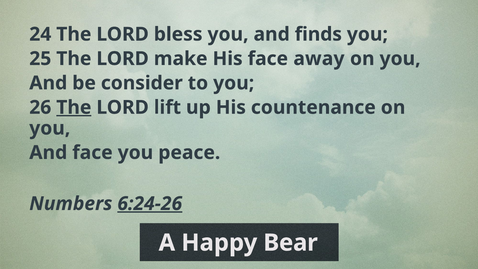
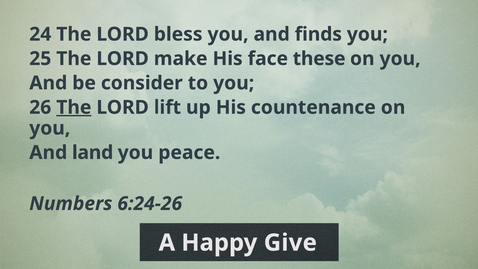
away: away -> these
And face: face -> land
6:24-26 underline: present -> none
Bear: Bear -> Give
